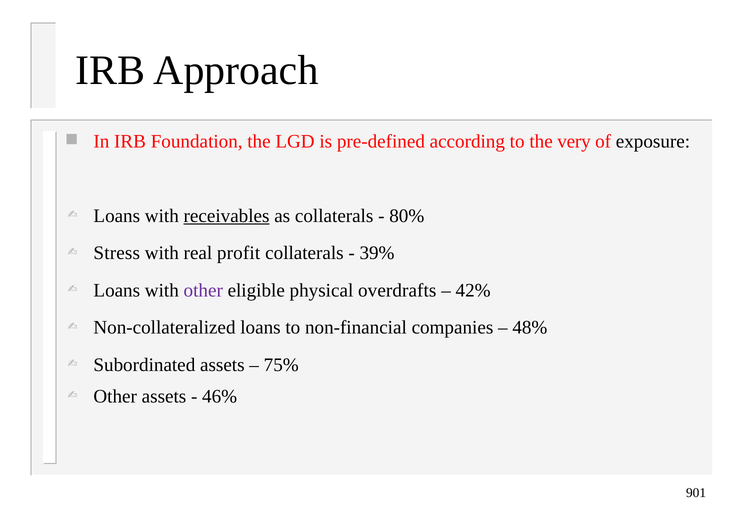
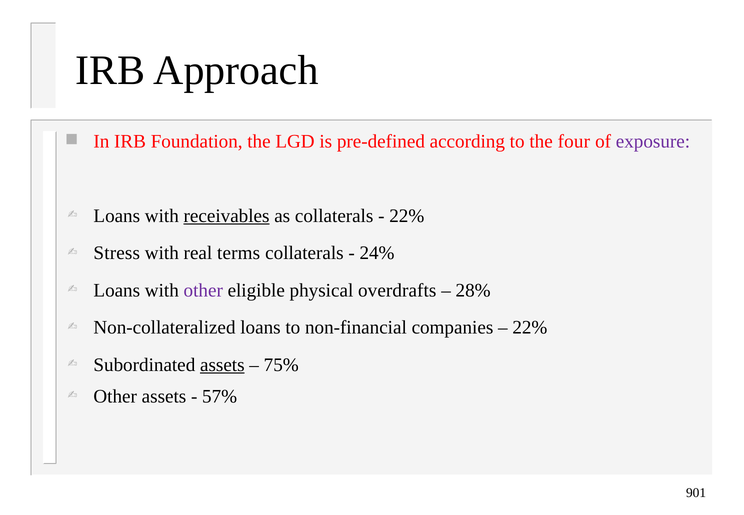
very: very -> four
exposure colour: black -> purple
80% at (407, 216): 80% -> 22%
profit: profit -> terms
39%: 39% -> 24%
42%: 42% -> 28%
48% at (530, 328): 48% -> 22%
assets at (222, 365) underline: none -> present
46%: 46% -> 57%
